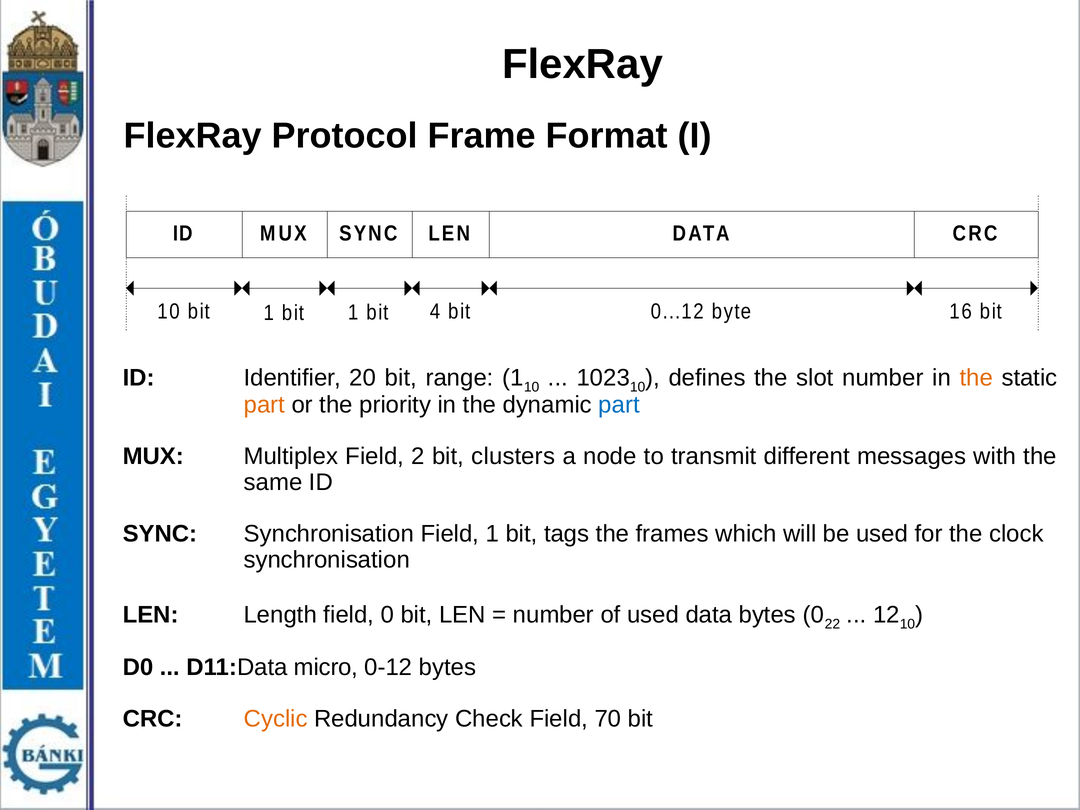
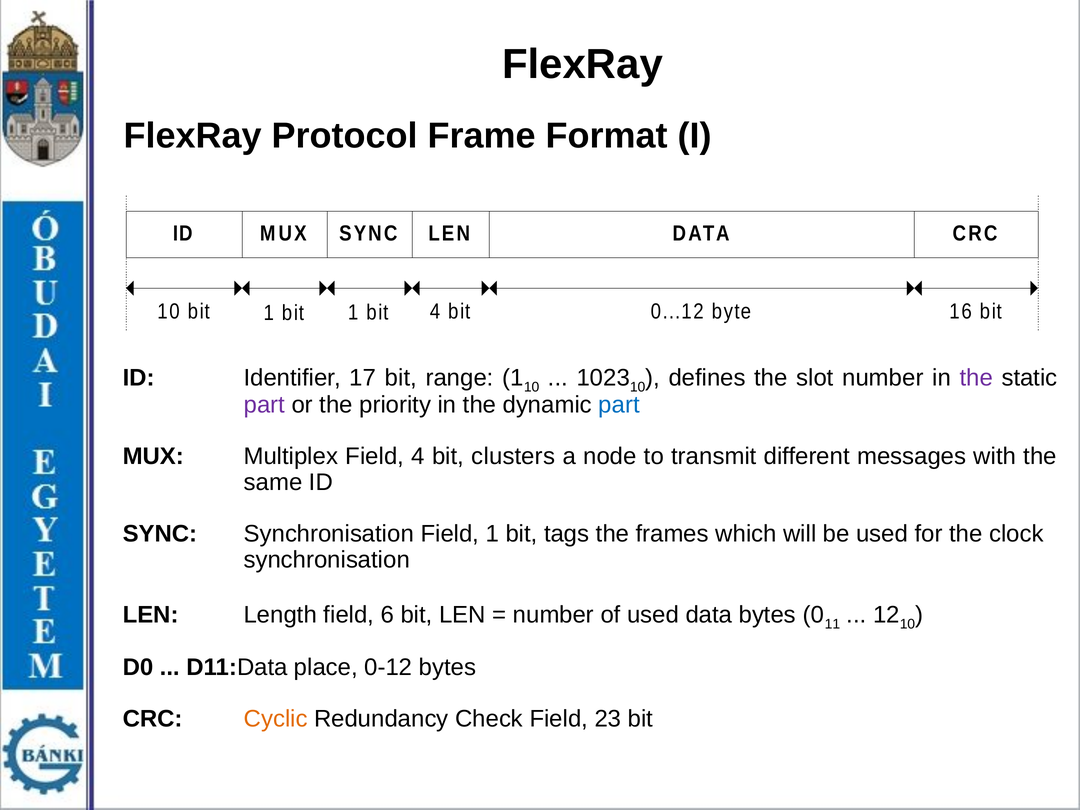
20: 20 -> 17
the at (976, 378) colour: orange -> purple
part at (264, 405) colour: orange -> purple
Field 2: 2 -> 4
field 0: 0 -> 6
22: 22 -> 11
micro: micro -> place
70: 70 -> 23
